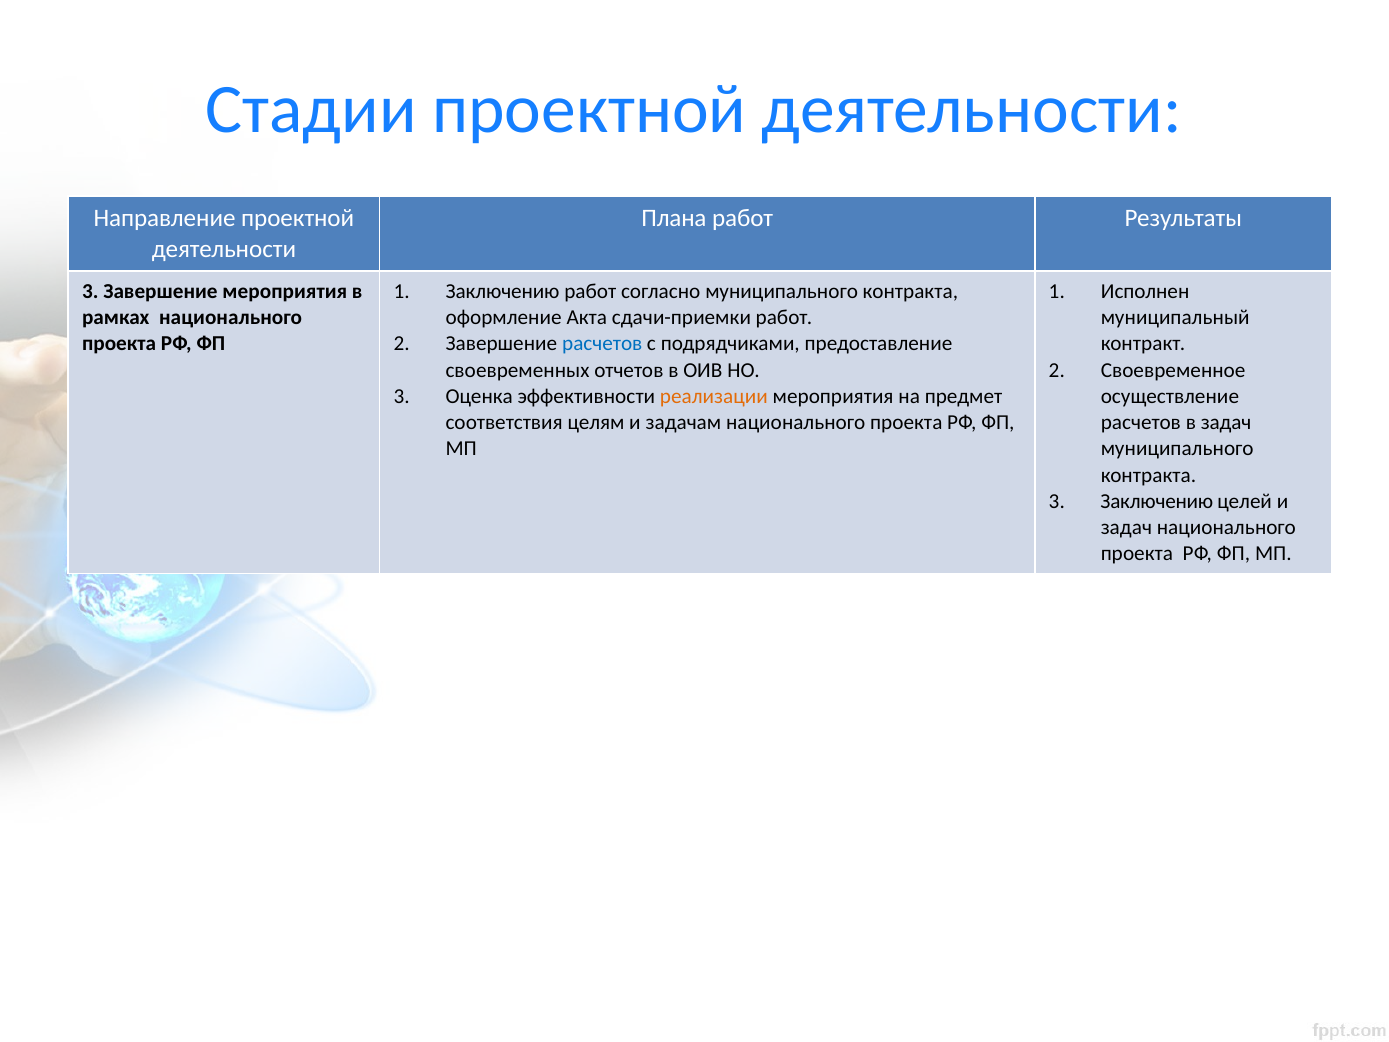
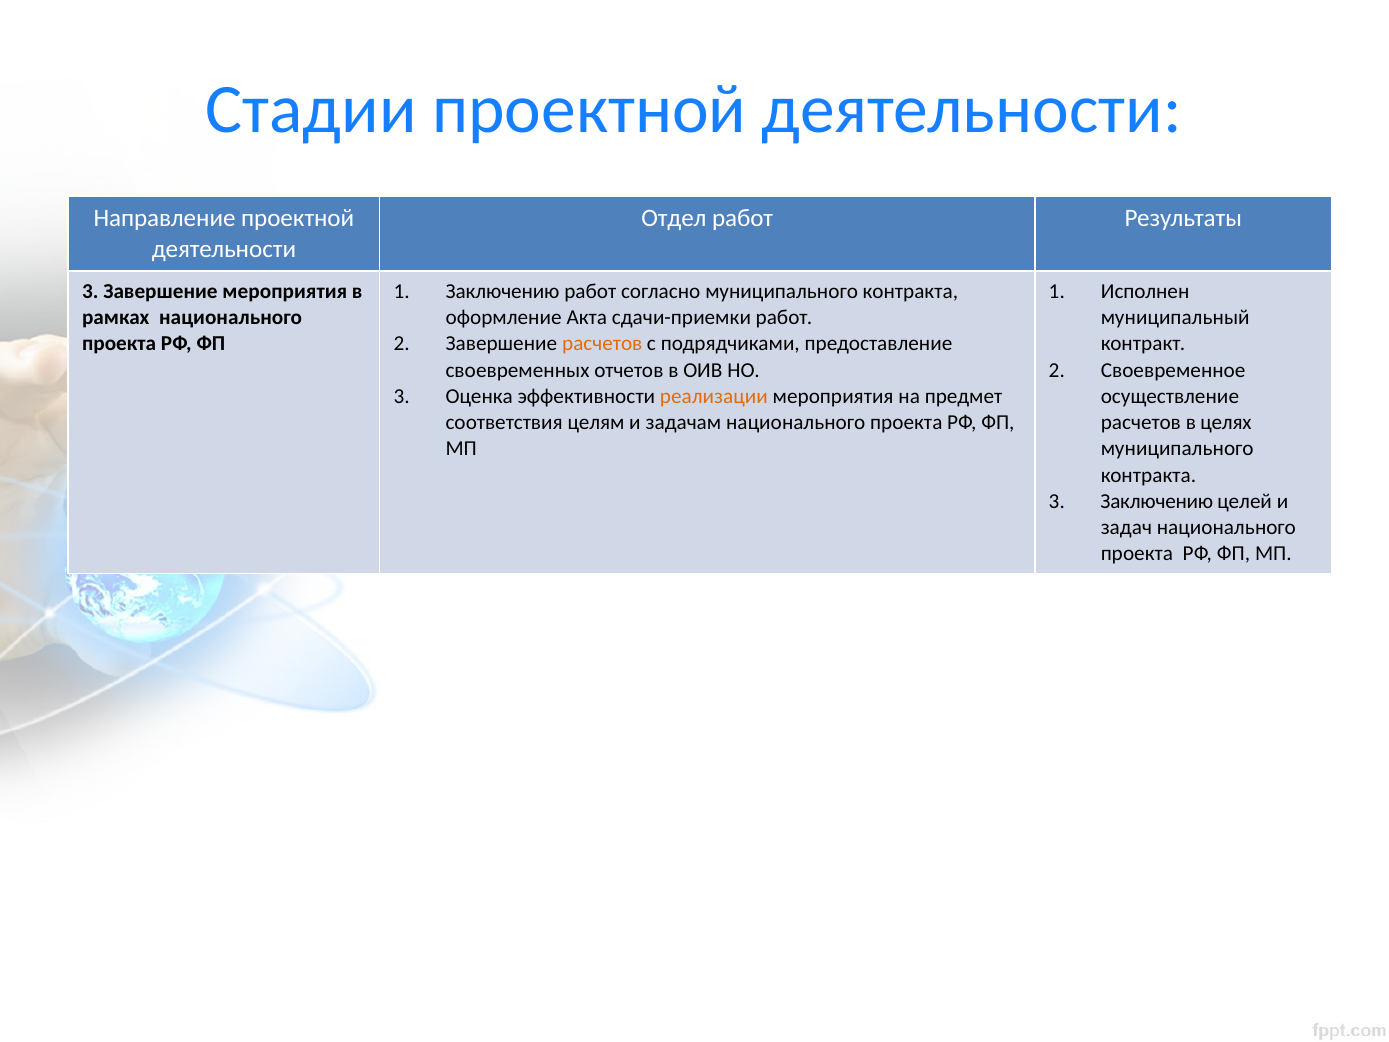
Плана: Плана -> Отдел
расчетов at (602, 344) colour: blue -> orange
в задач: задач -> целях
